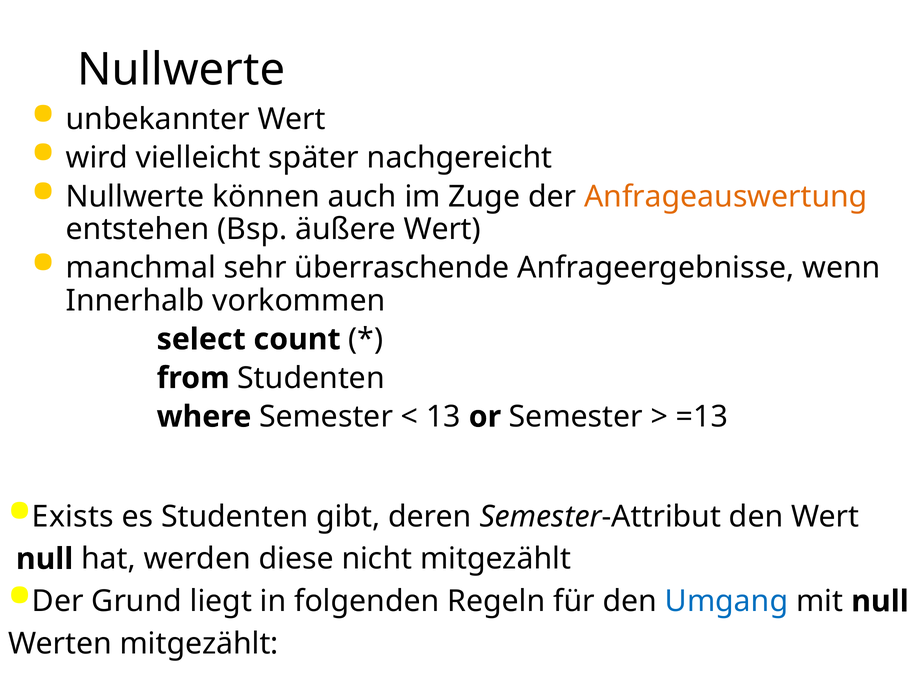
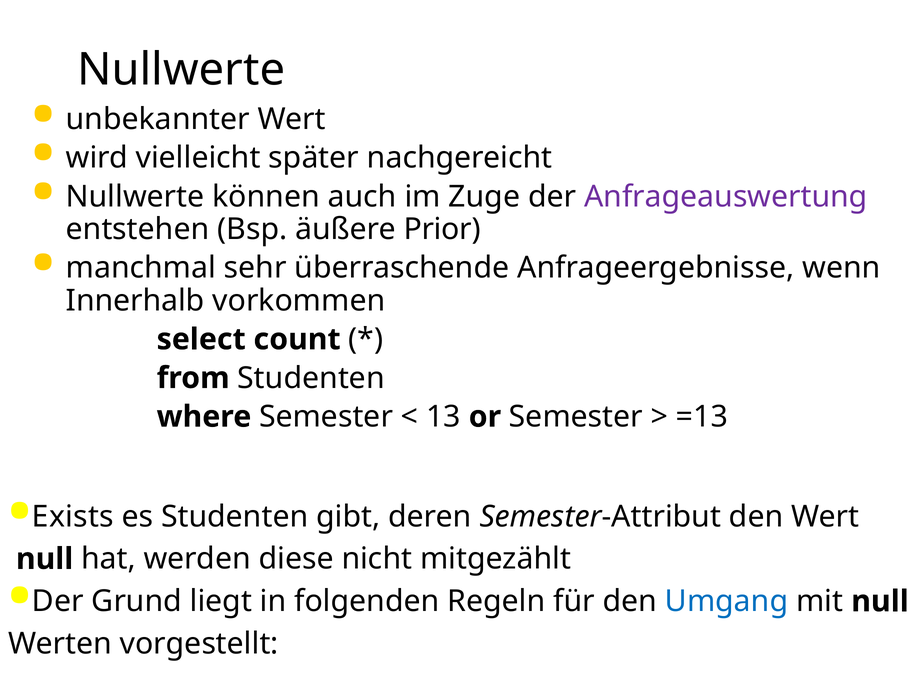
Anfrageauswertung colour: orange -> purple
äußere Wert: Wert -> Prior
Werten mitgezählt: mitgezählt -> vorgestellt
